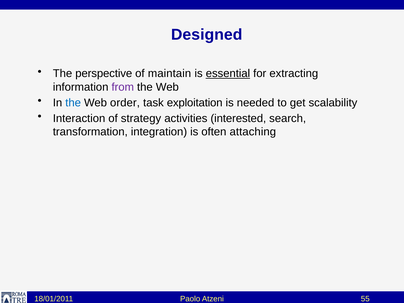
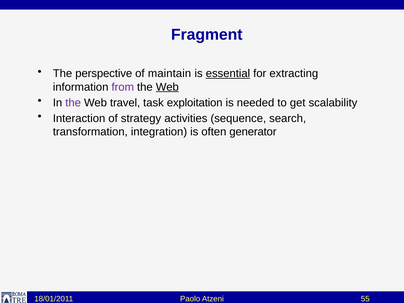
Designed: Designed -> Fragment
Web at (167, 87) underline: none -> present
the at (73, 103) colour: blue -> purple
order: order -> travel
interested: interested -> sequence
attaching: attaching -> generator
